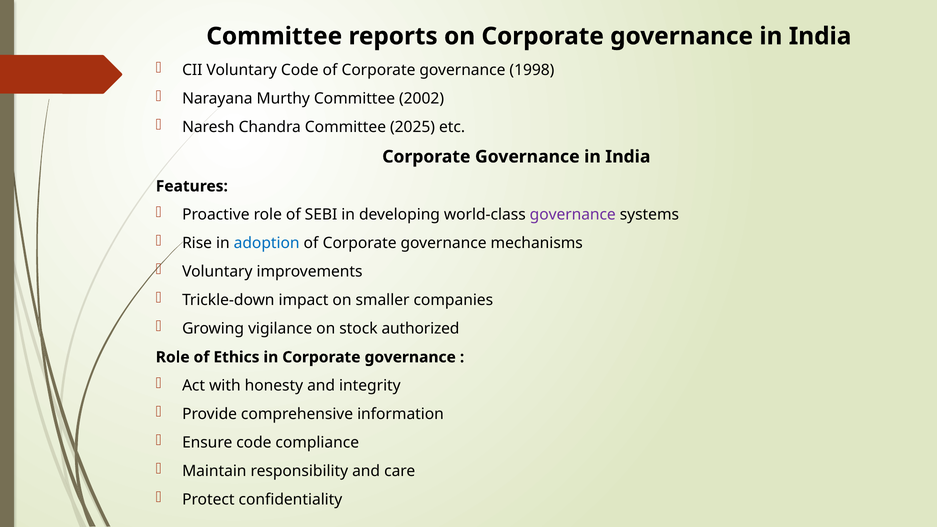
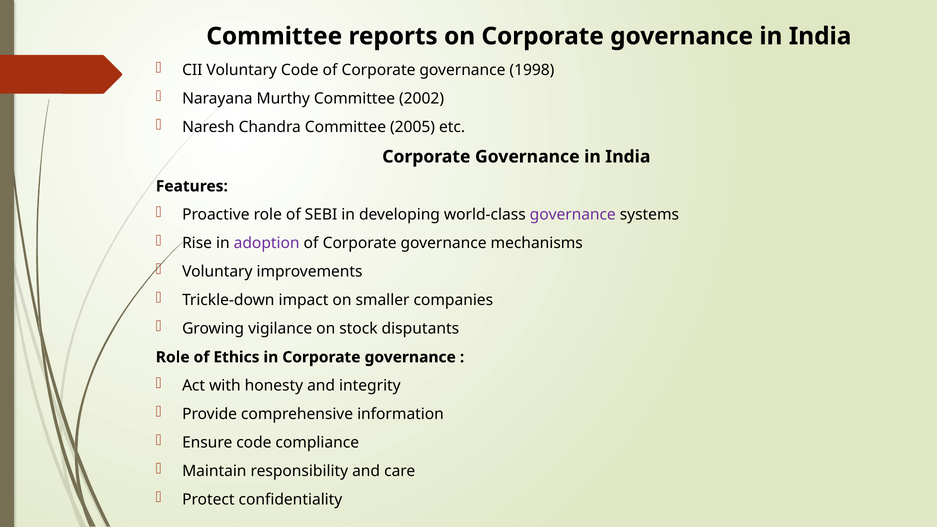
2025: 2025 -> 2005
adoption colour: blue -> purple
authorized: authorized -> disputants
